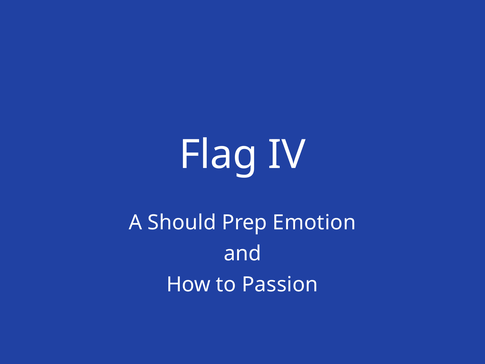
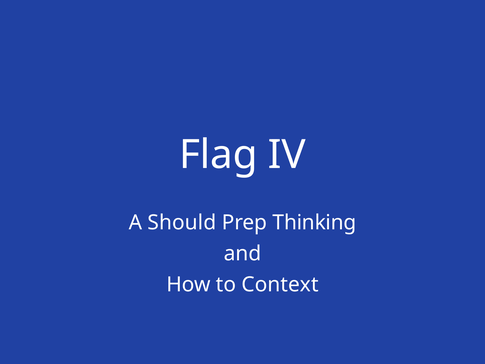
Emotion: Emotion -> Thinking
Passion: Passion -> Context
